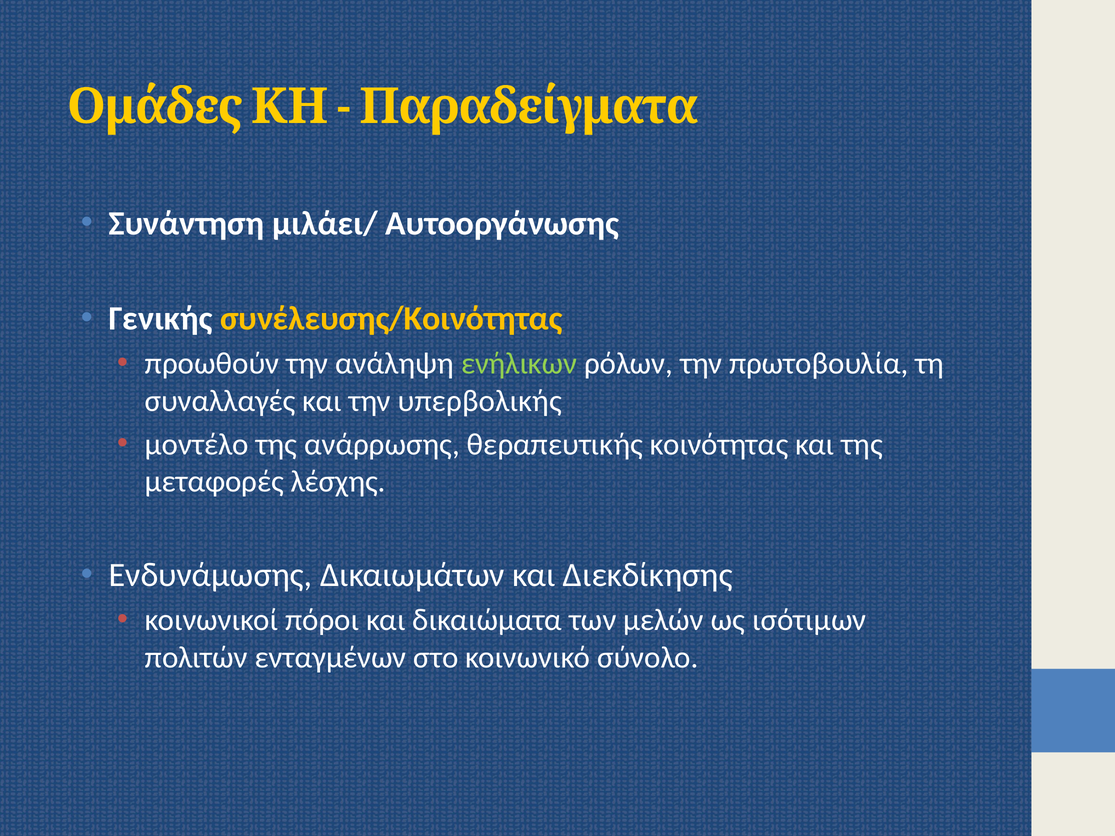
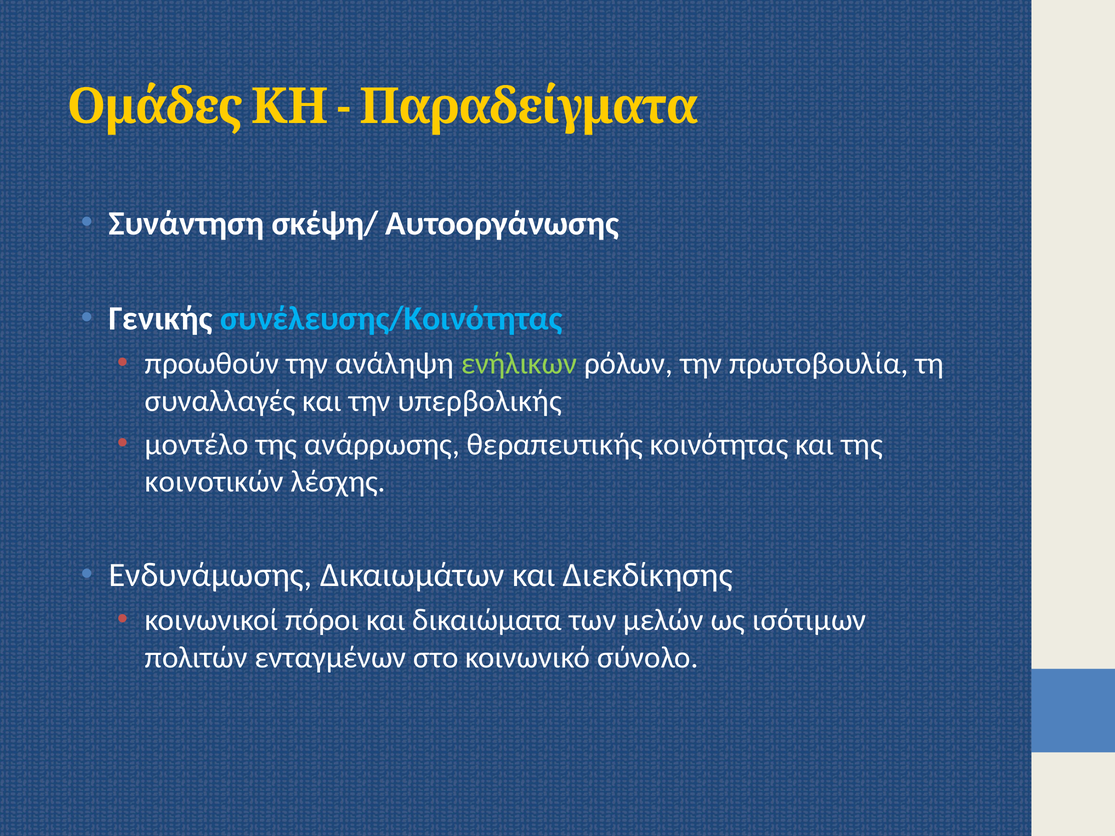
μιλάει/: μιλάει/ -> σκέψη/
συνέλευσης/Κοινότητας colour: yellow -> light blue
μεταφορές: μεταφορές -> κοινοτικών
